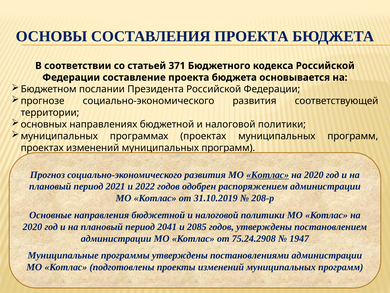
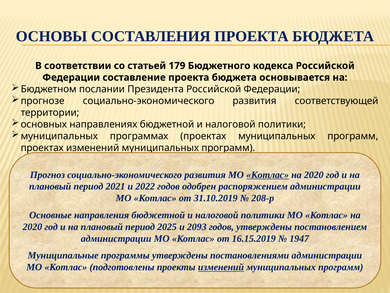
371: 371 -> 179
2041: 2041 -> 2025
2085: 2085 -> 2093
75.24.2908: 75.24.2908 -> 16.15.2019
изменений at (221, 267) underline: none -> present
